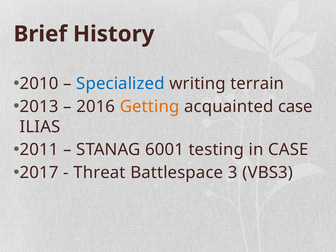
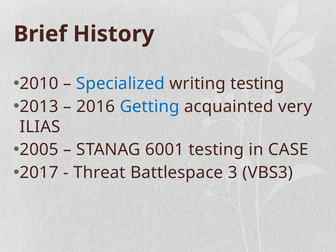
writing terrain: terrain -> testing
Getting colour: orange -> blue
acquainted case: case -> very
2011: 2011 -> 2005
